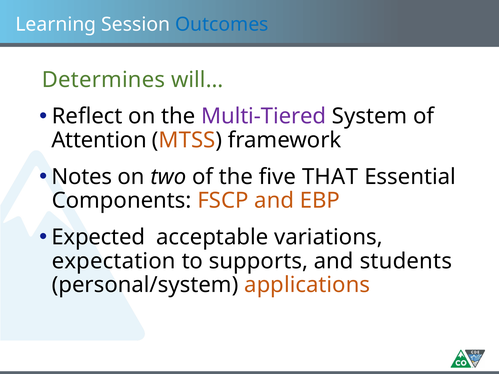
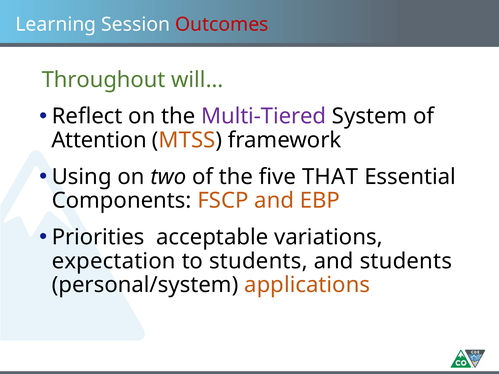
Outcomes colour: blue -> red
Determines: Determines -> Throughout
Notes: Notes -> Using
Expected: Expected -> Priorities
to supports: supports -> students
